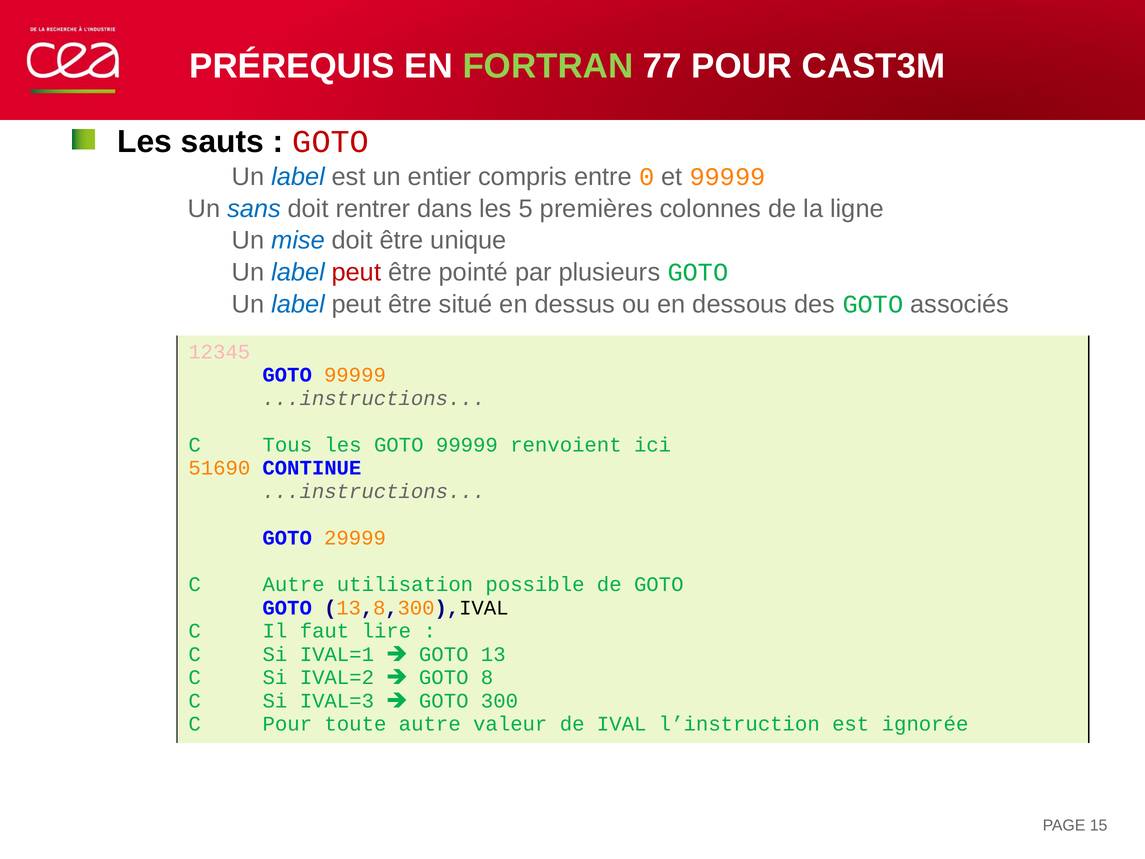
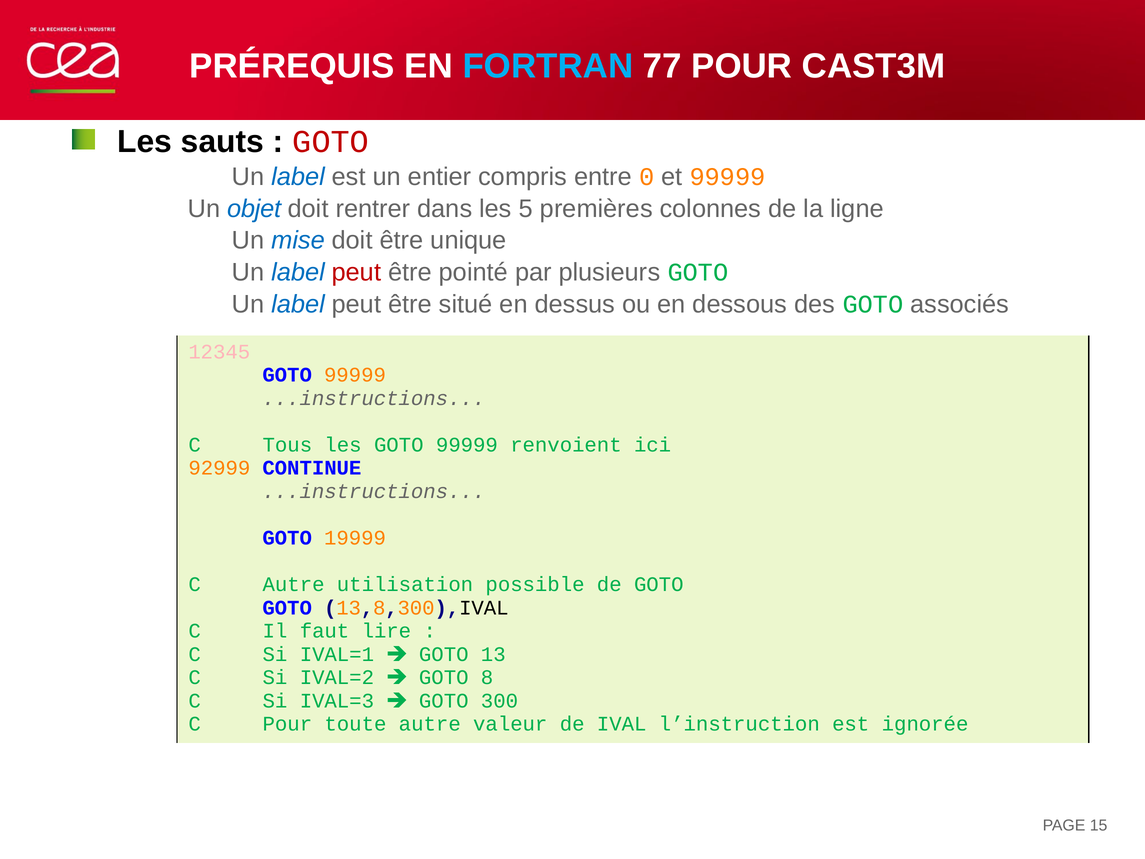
FORTRAN colour: light green -> light blue
sans: sans -> objet
51690: 51690 -> 92999
29999: 29999 -> 19999
